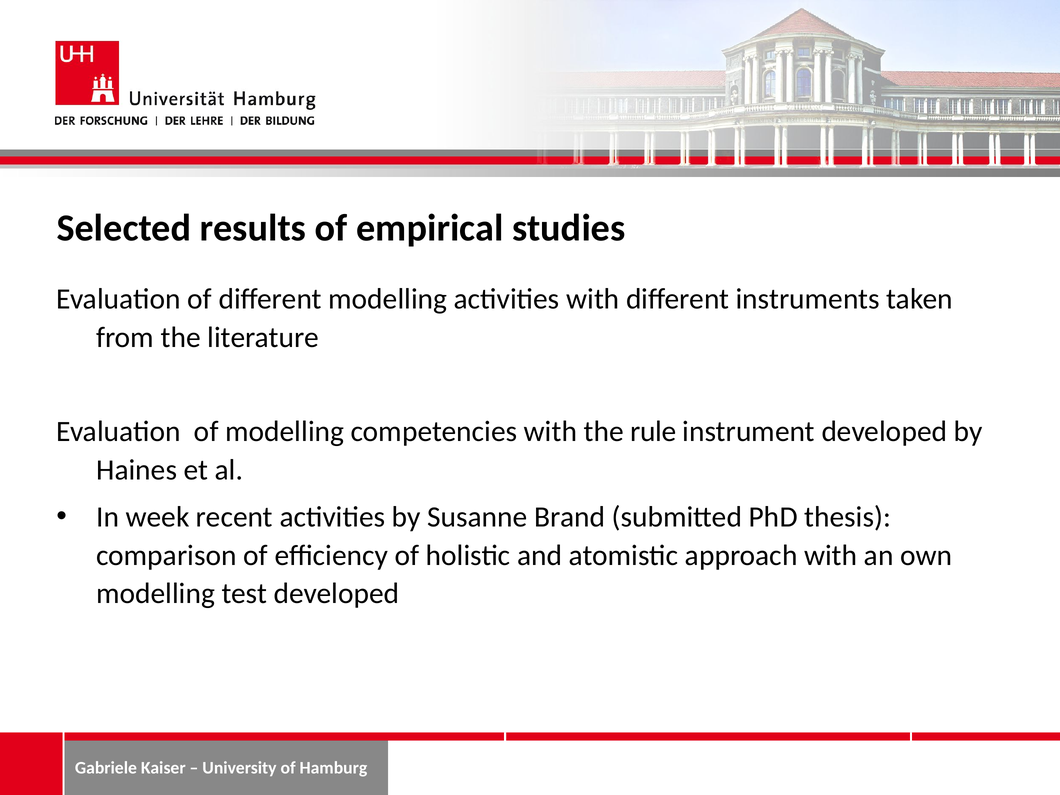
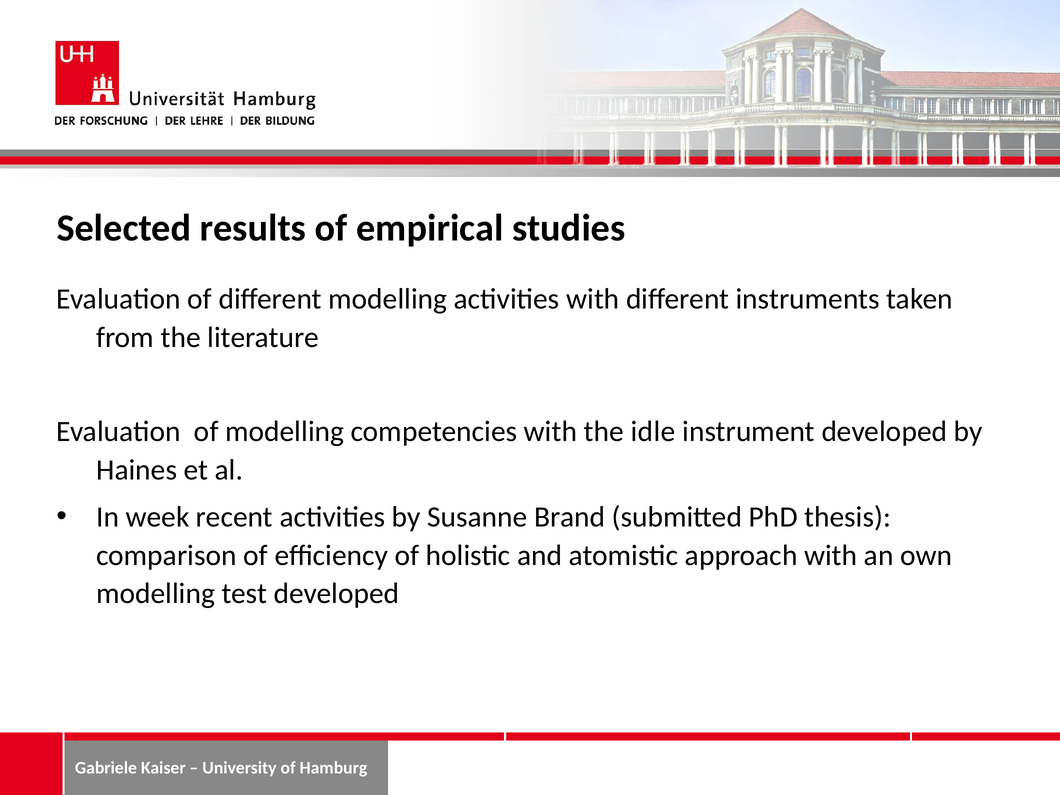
rule: rule -> idle
